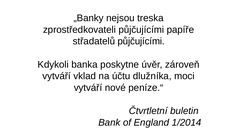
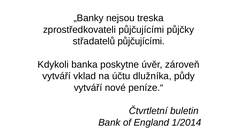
papíře: papíře -> půjčky
moci: moci -> půdy
